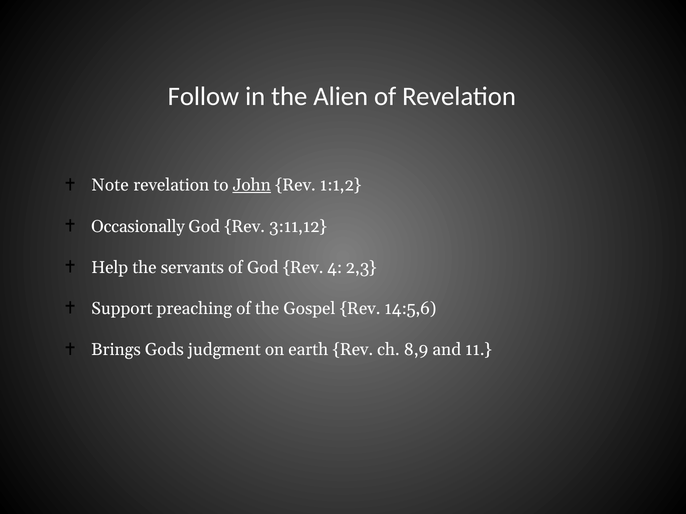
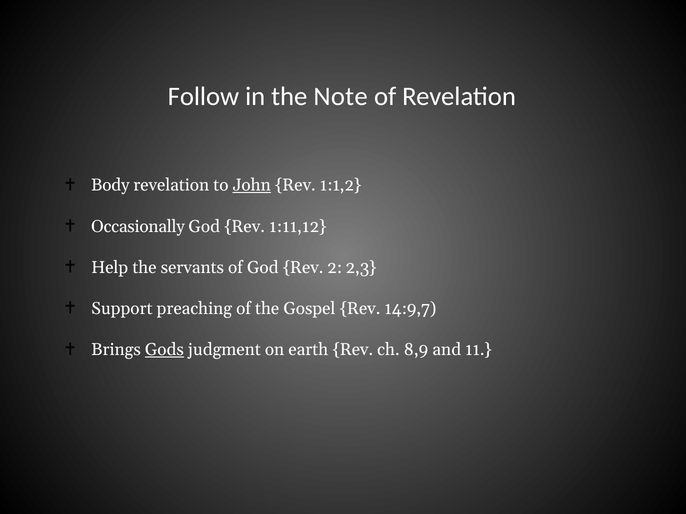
Alien: Alien -> Note
Note: Note -> Body
3:11,12: 3:11,12 -> 1:11,12
4: 4 -> 2
14:5,6: 14:5,6 -> 14:9,7
Gods underline: none -> present
